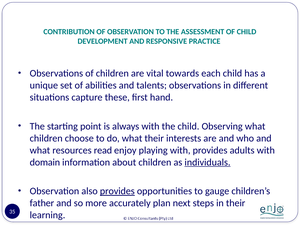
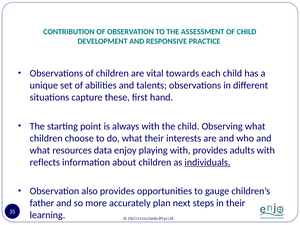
read: read -> data
domain: domain -> reflects
provides at (117, 191) underline: present -> none
